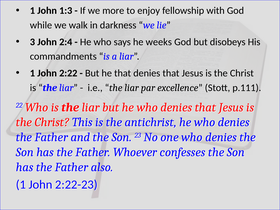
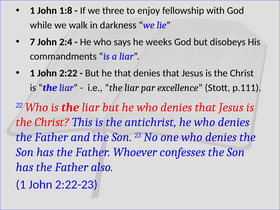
1:3: 1:3 -> 1:8
more: more -> three
3: 3 -> 7
